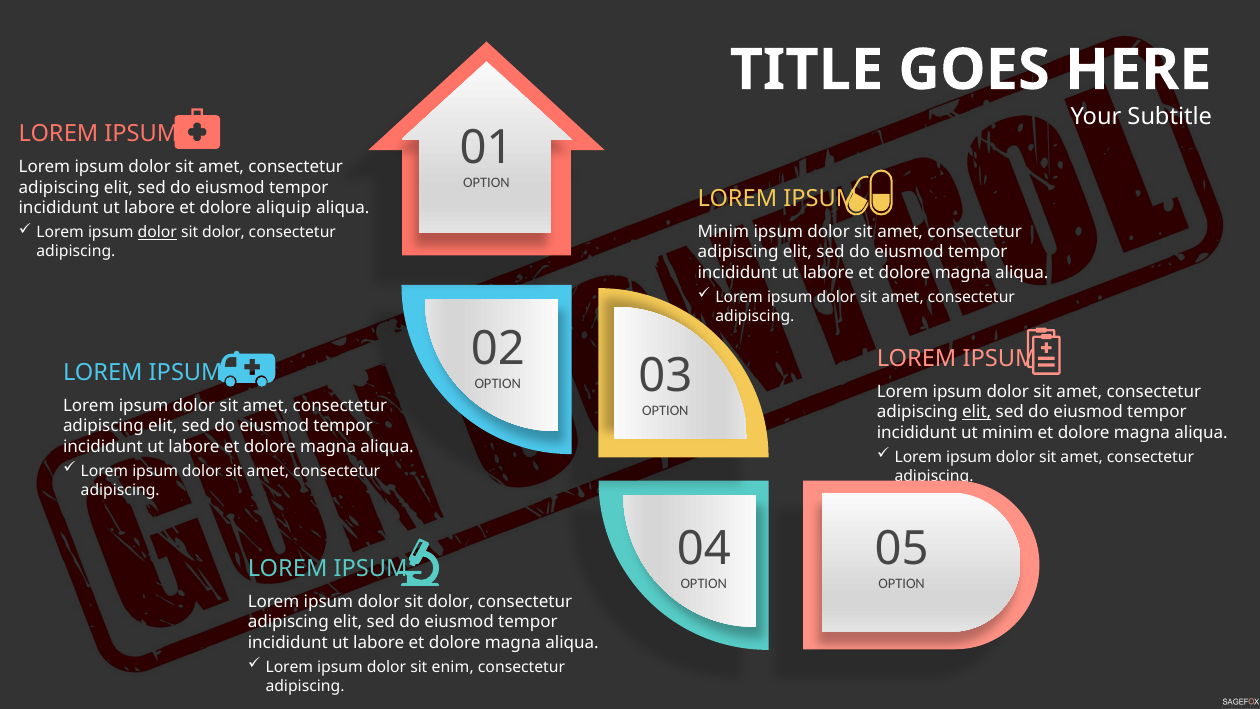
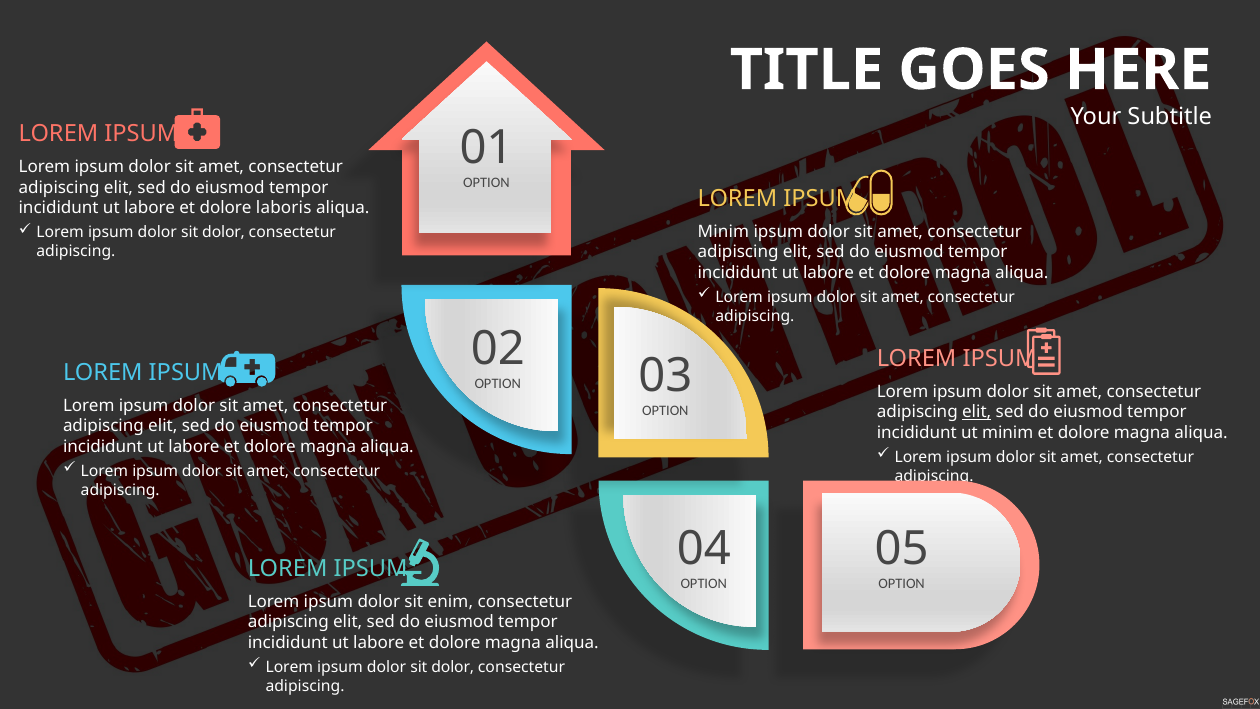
aliquip: aliquip -> laboris
dolor at (157, 232) underline: present -> none
dolor at (450, 602): dolor -> enim
enim at (453, 667): enim -> dolor
